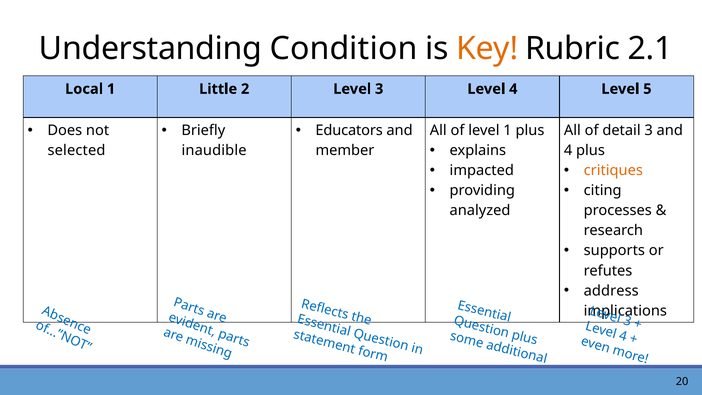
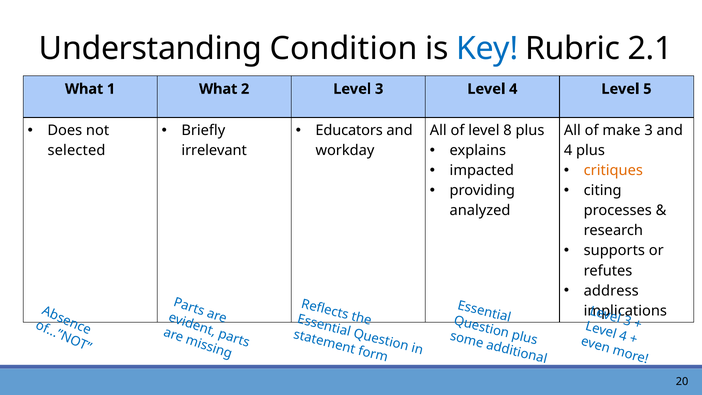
Key colour: orange -> blue
Local at (84, 89): Local -> What
1 Little: Little -> What
level 1: 1 -> 8
detail: detail -> make
inaudible: inaudible -> irrelevant
member: member -> workday
